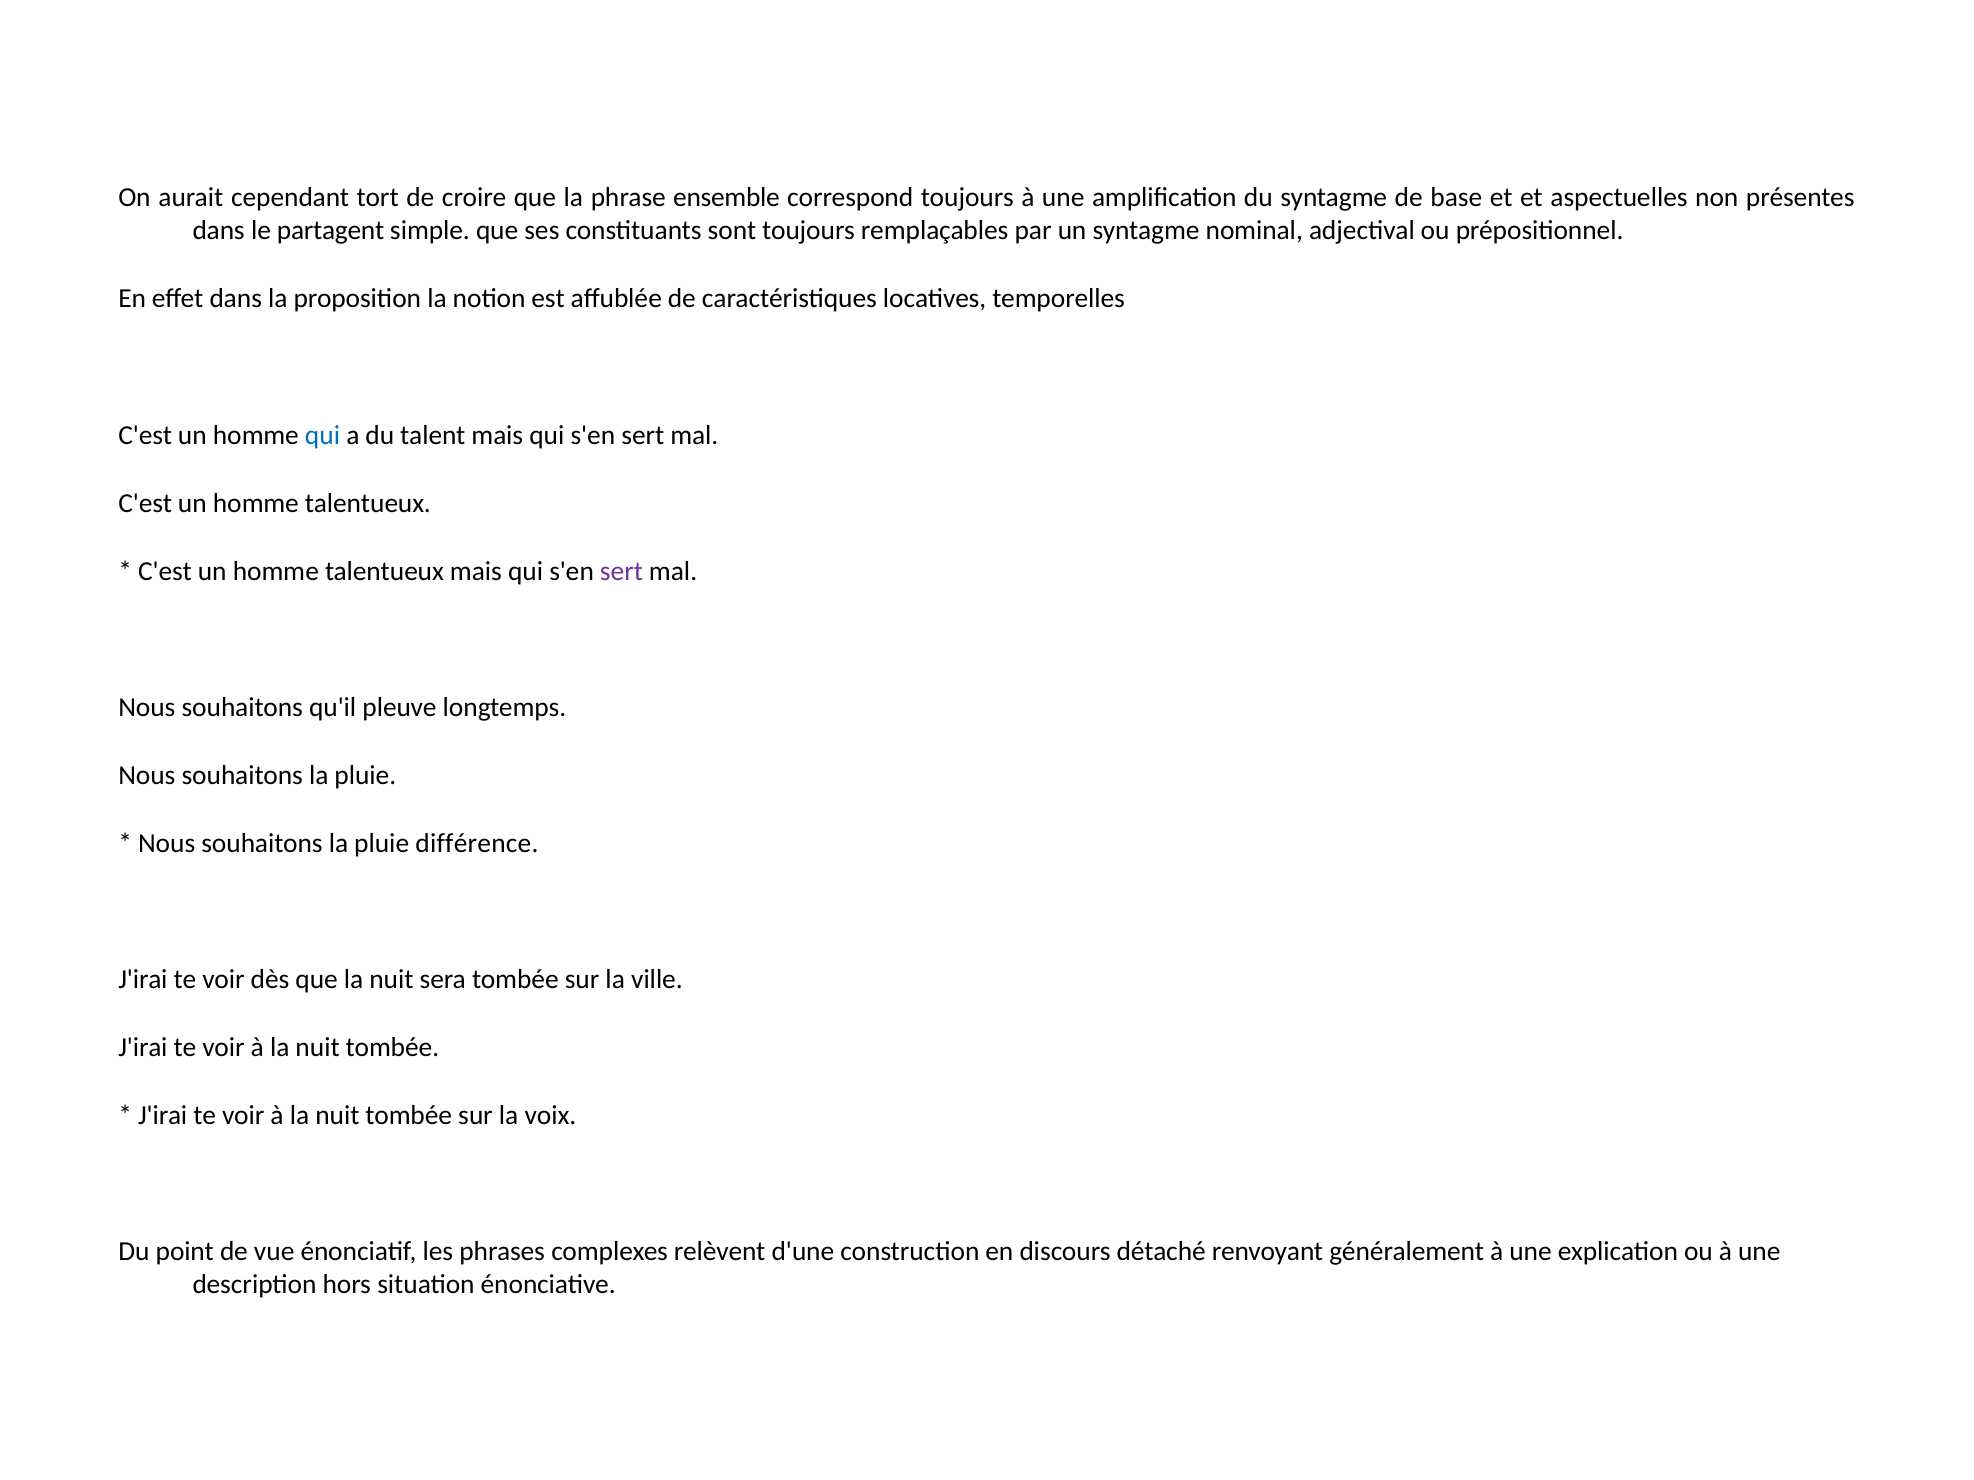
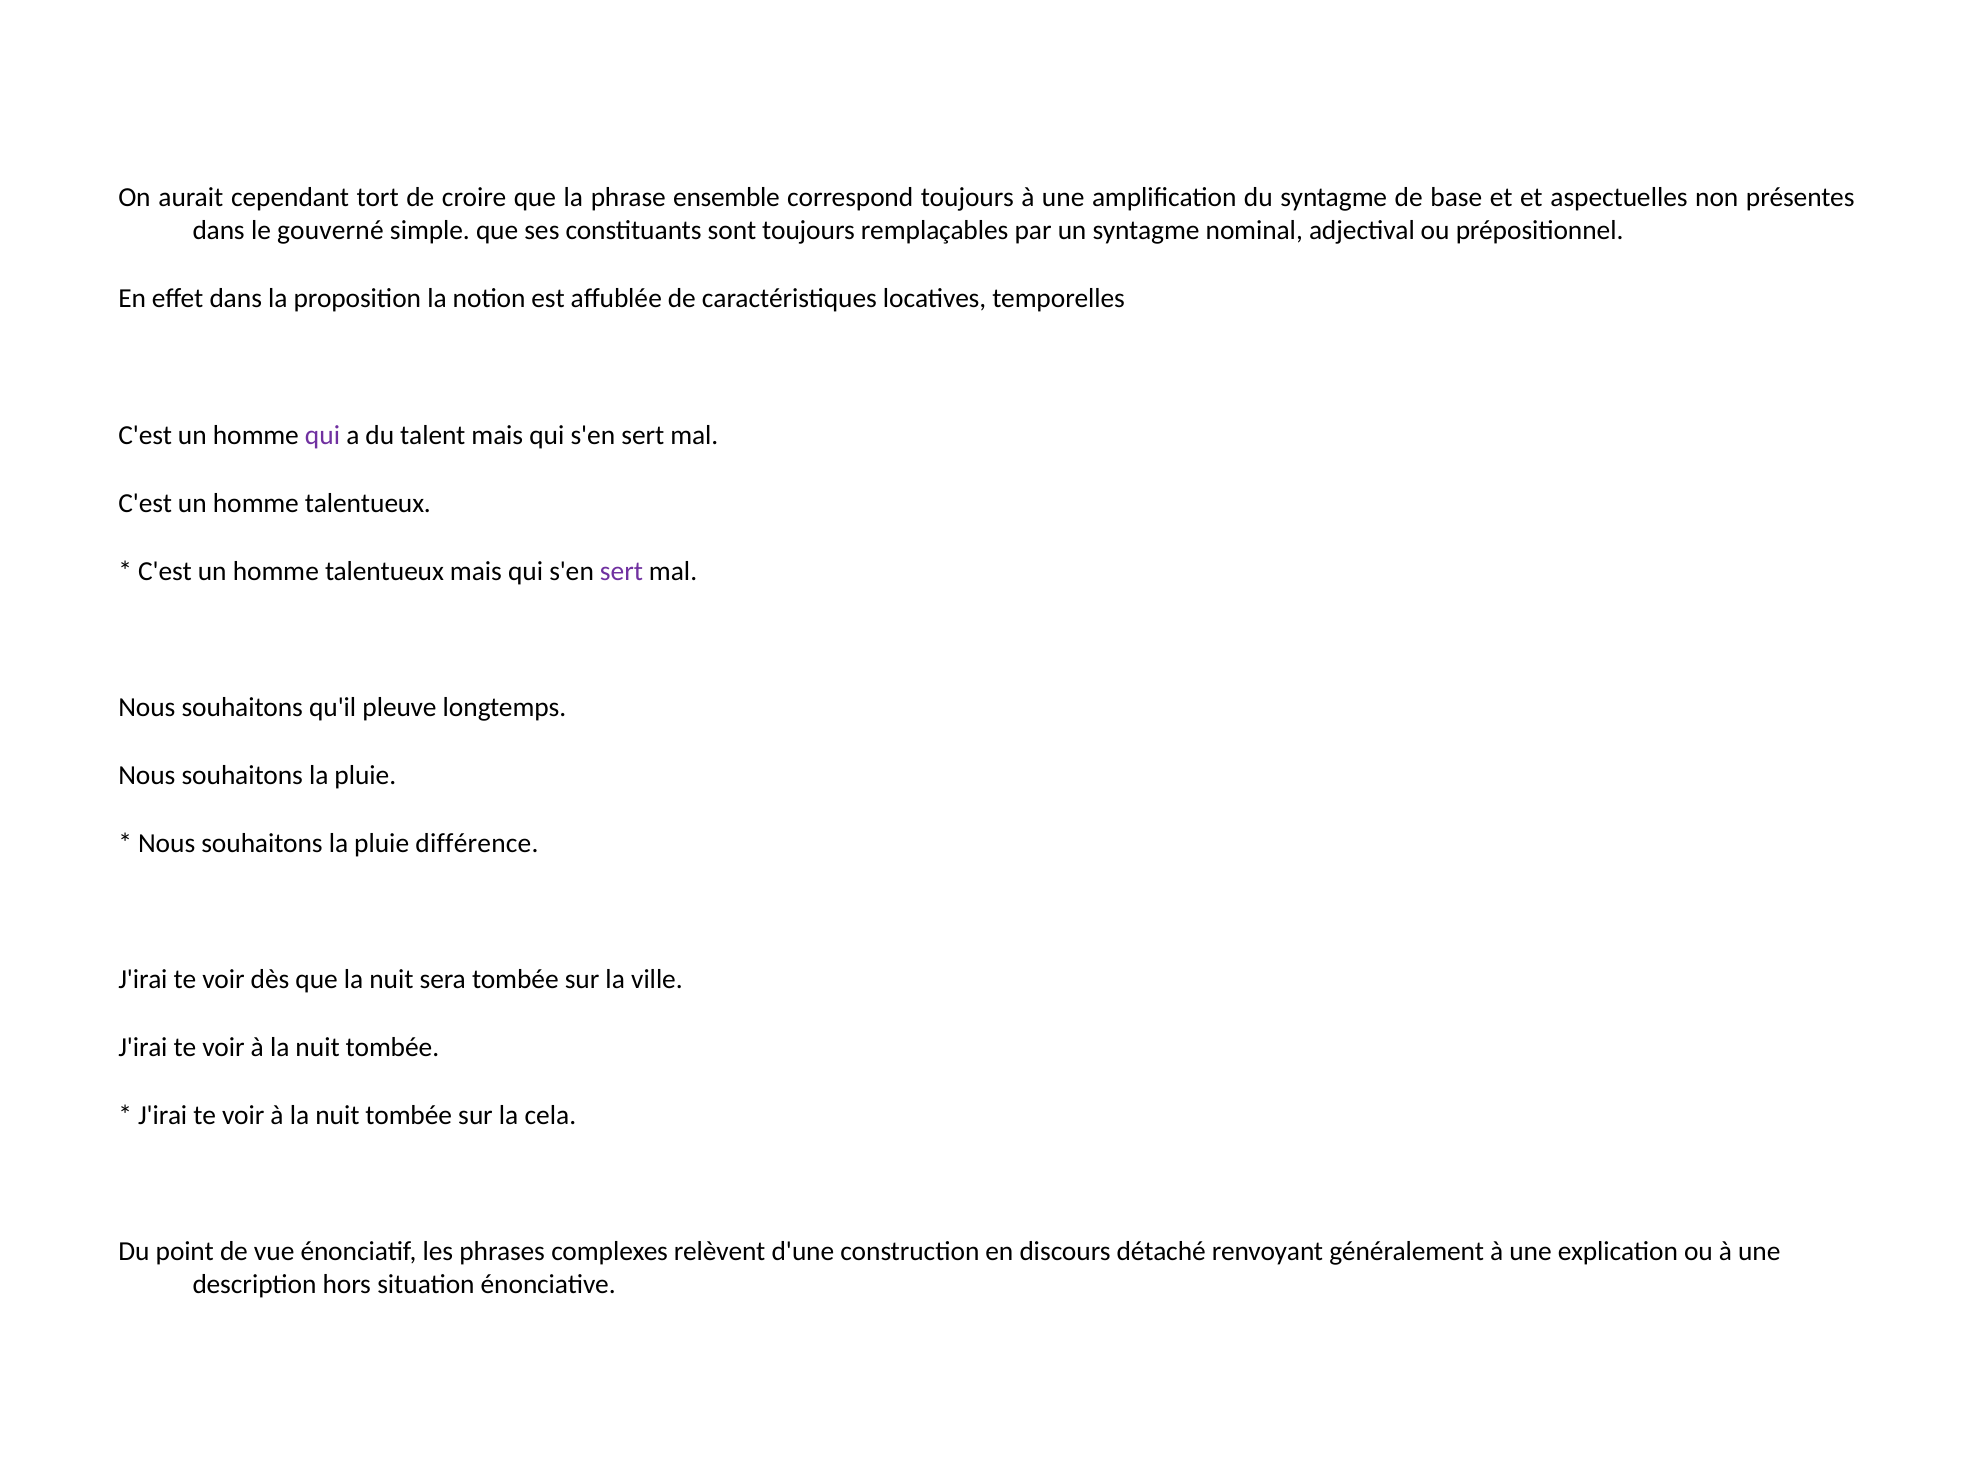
partagent: partagent -> gouverné
qui at (322, 435) colour: blue -> purple
voix: voix -> cela
